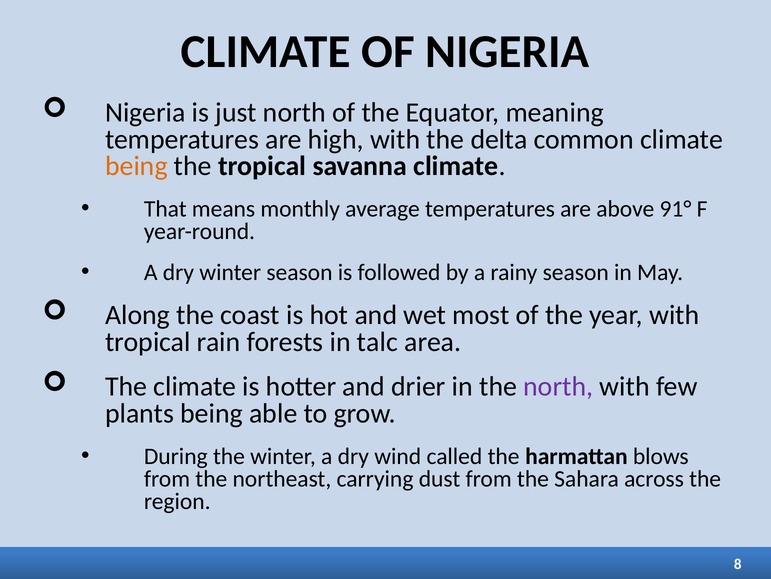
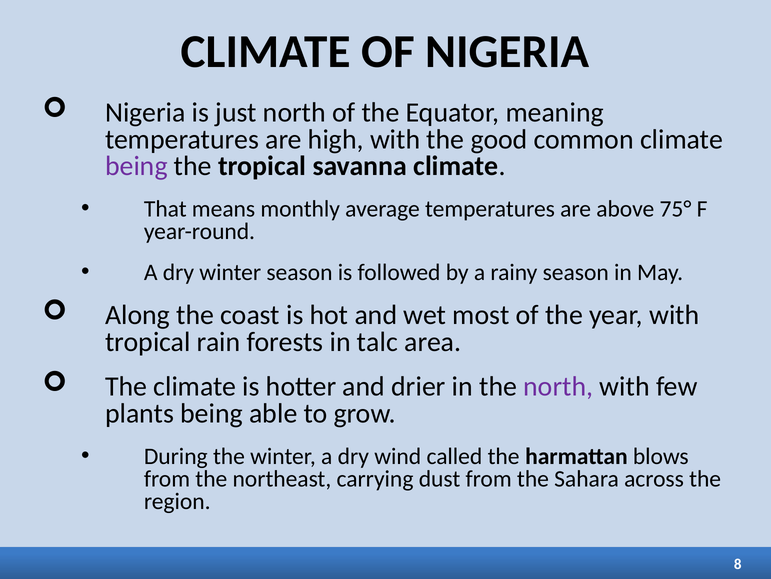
delta: delta -> good
being at (136, 166) colour: orange -> purple
91°: 91° -> 75°
